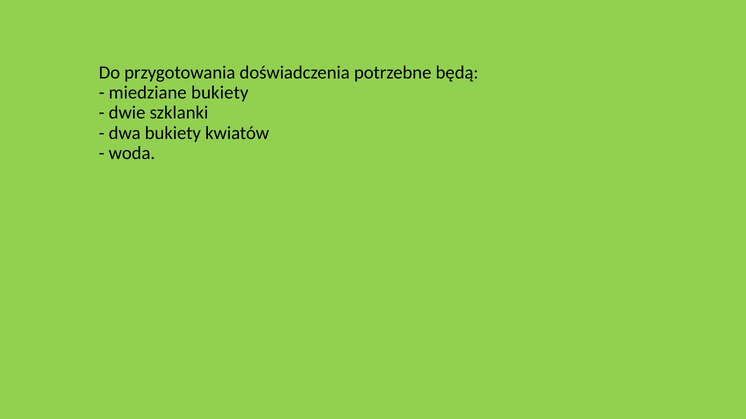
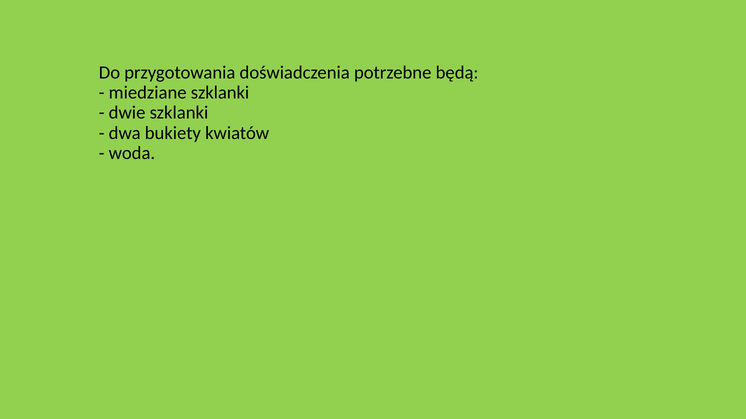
miedziane bukiety: bukiety -> szklanki
